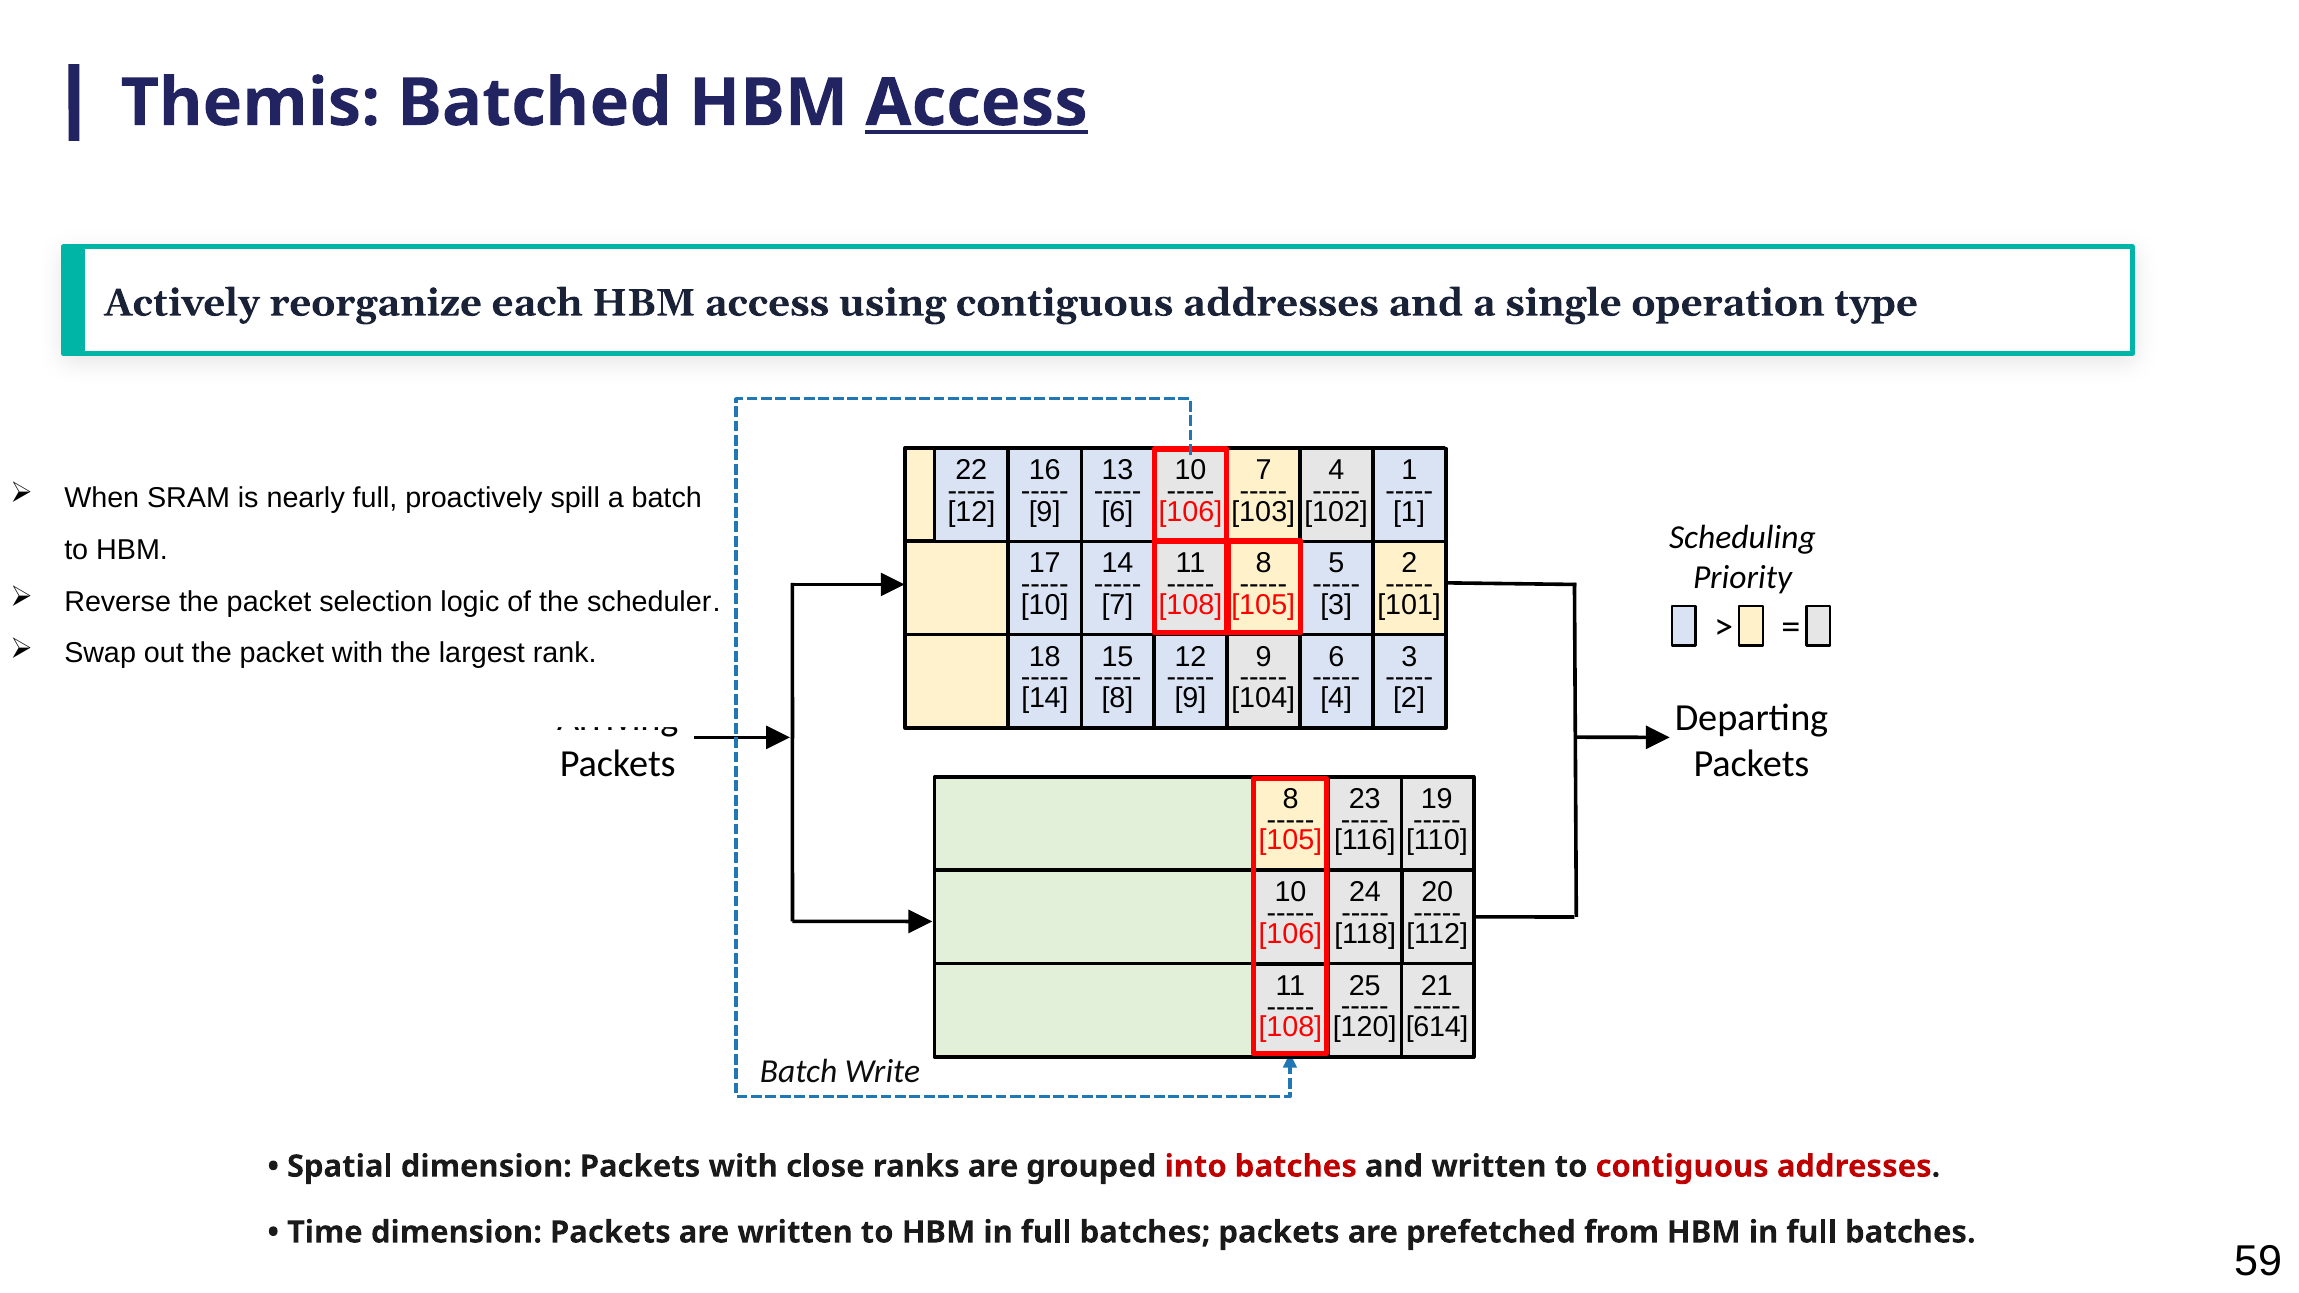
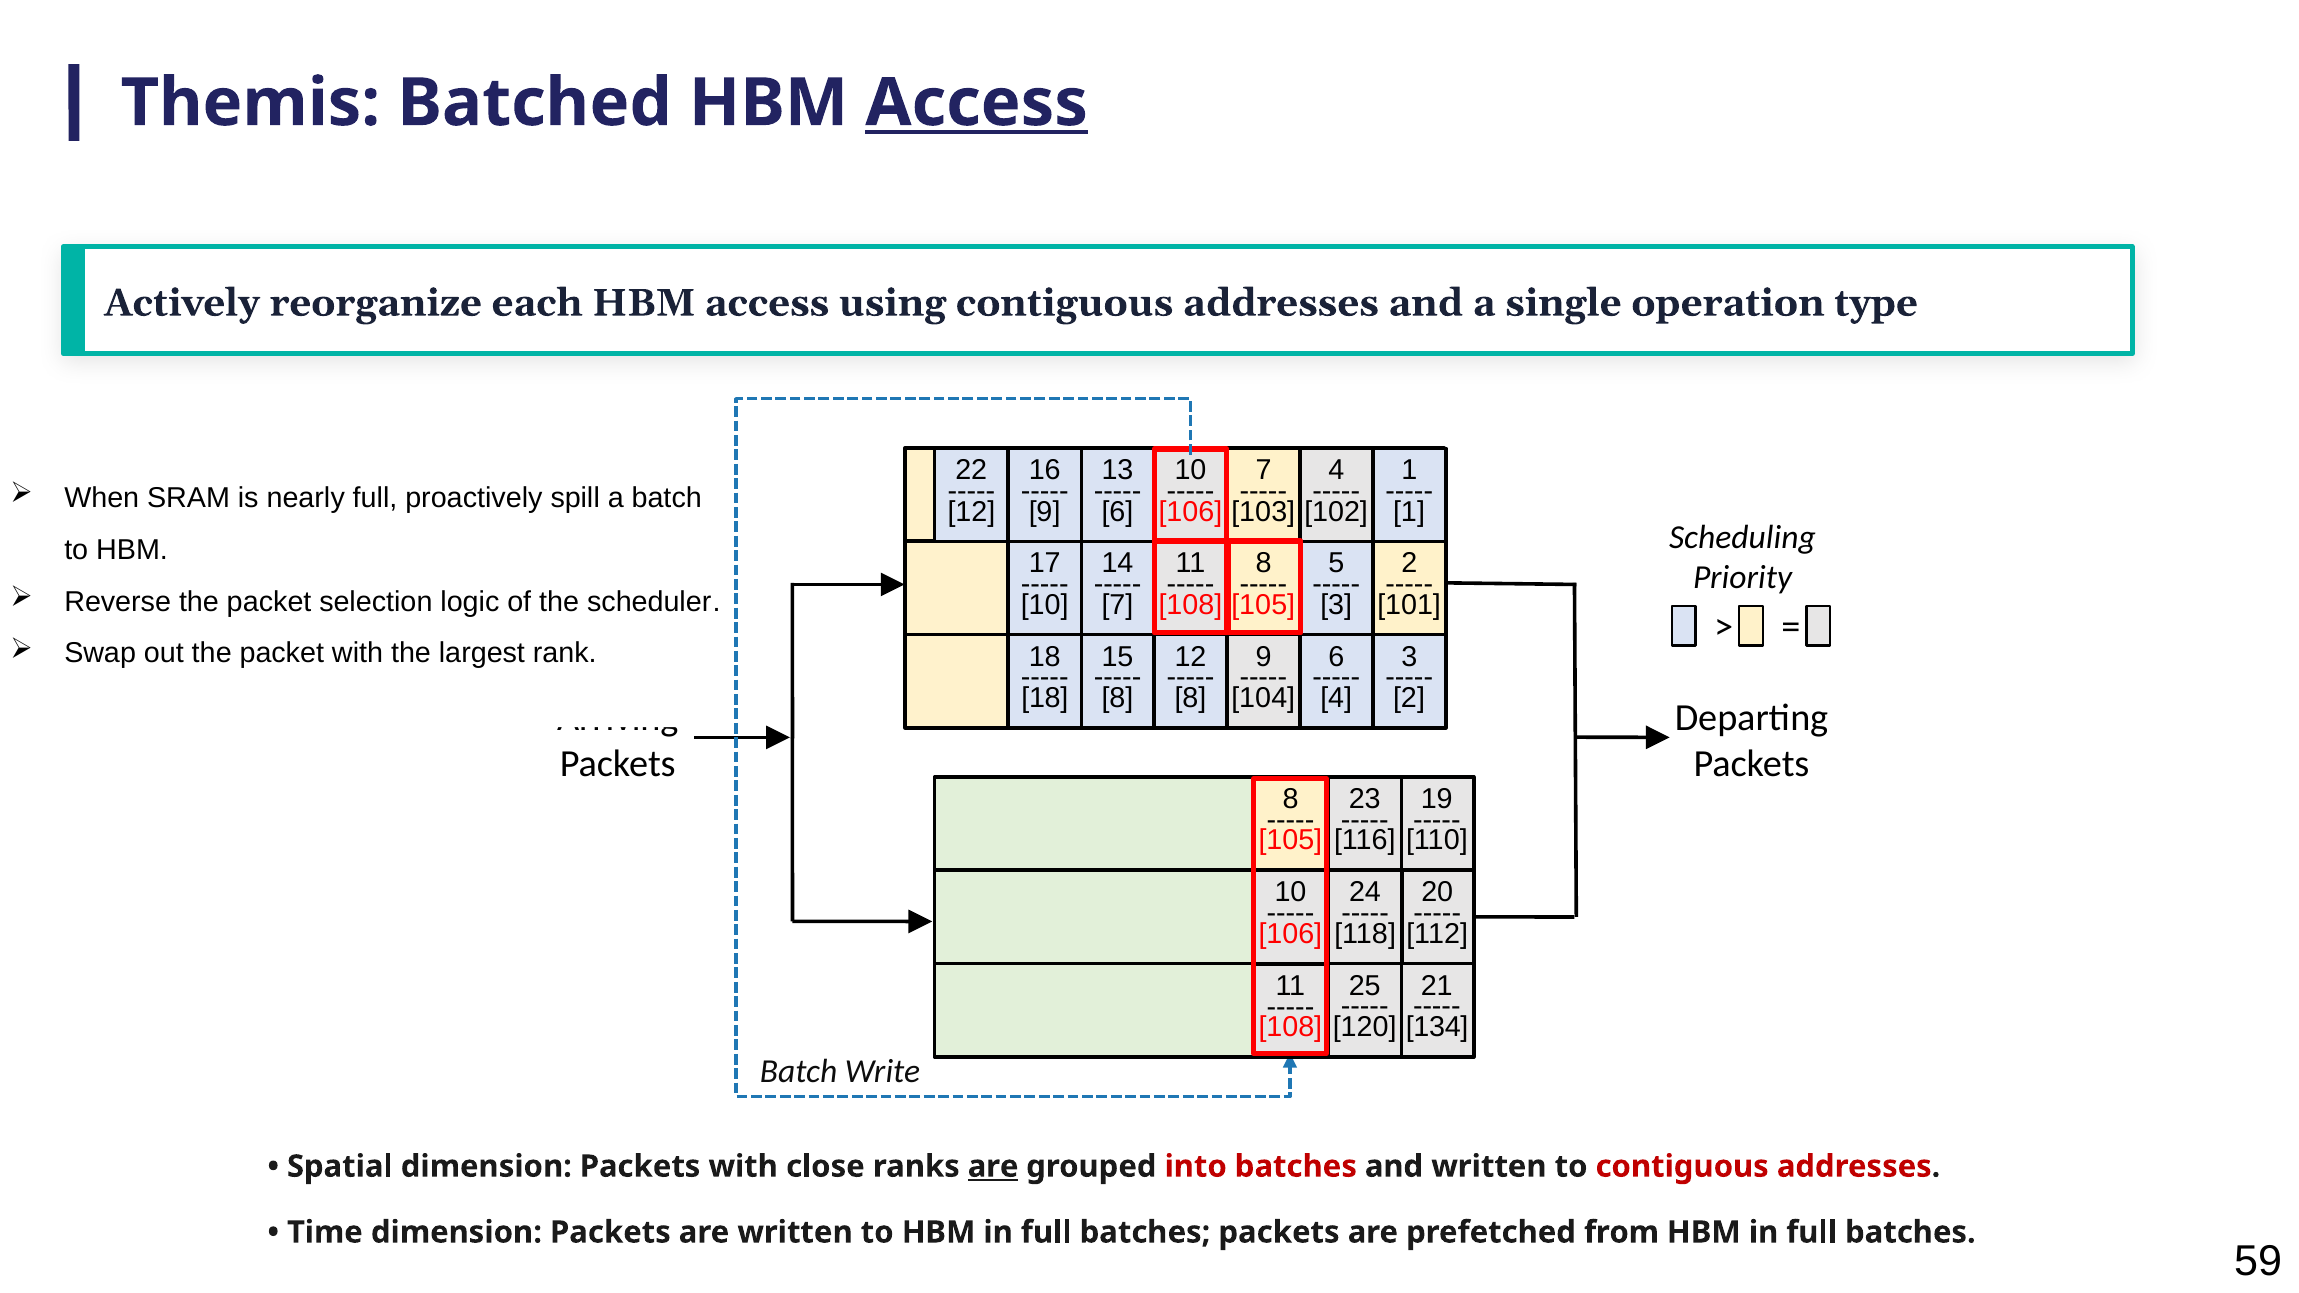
14 at (1045, 698): 14 -> 18
9 at (1190, 698): 9 -> 8
614: 614 -> 134
are at (993, 1167) underline: none -> present
